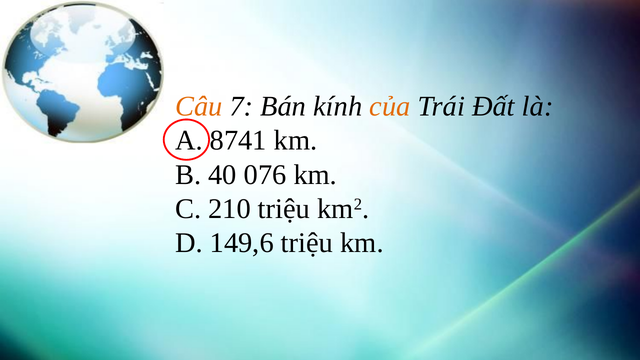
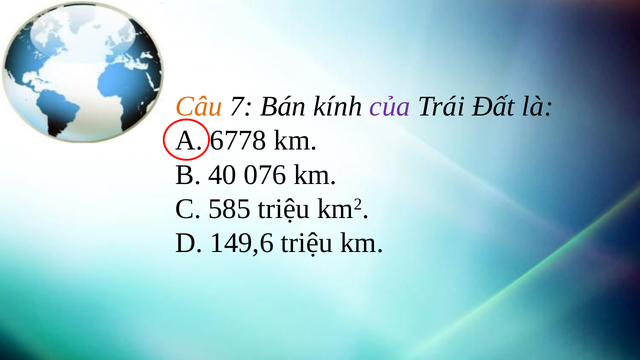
của colour: orange -> purple
8741: 8741 -> 6778
210: 210 -> 585
